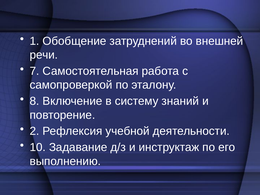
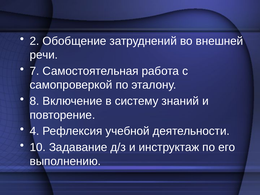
1: 1 -> 2
2: 2 -> 4
